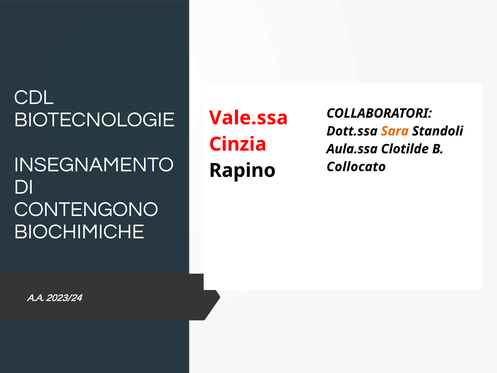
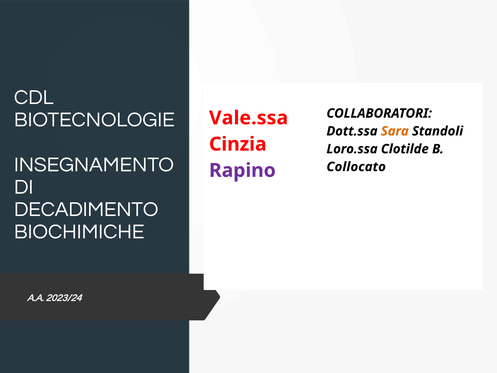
Aula.ssa: Aula.ssa -> Loro.ssa
Rapino colour: black -> purple
CONTENGONO: CONTENGONO -> DECADIMENTO
